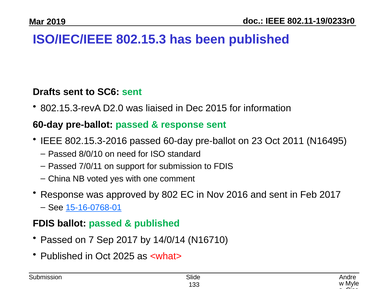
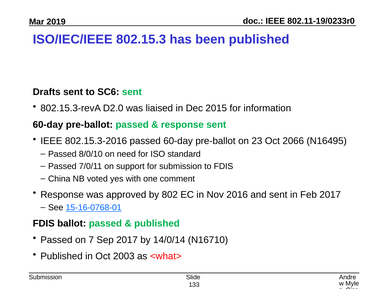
2011: 2011 -> 2066
2025: 2025 -> 2003
